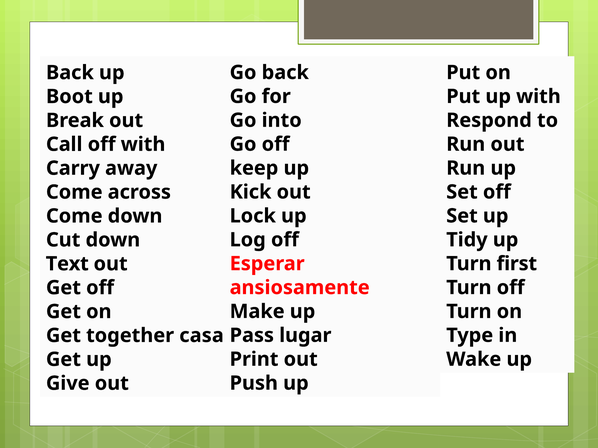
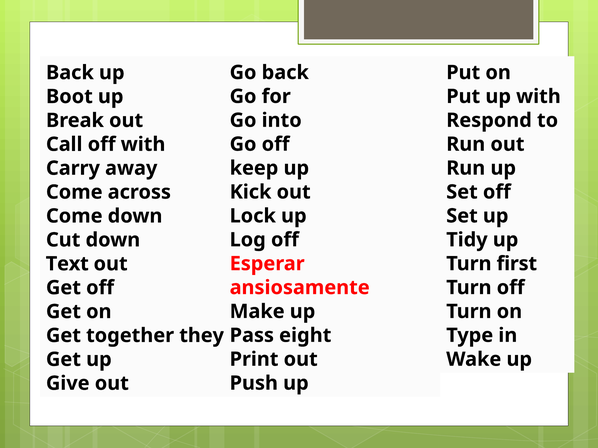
lugar: lugar -> eight
casa: casa -> they
